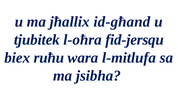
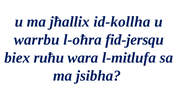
id-għand: id-għand -> id-kollha
tjubitek: tjubitek -> warrbu
